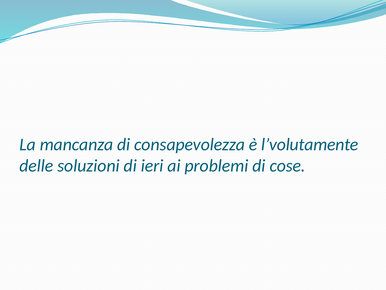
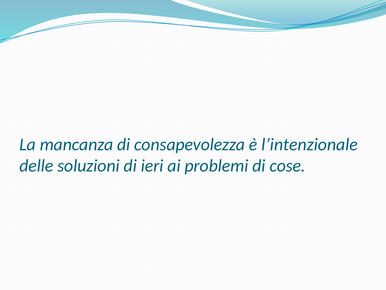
l’volutamente: l’volutamente -> l’intenzionale
